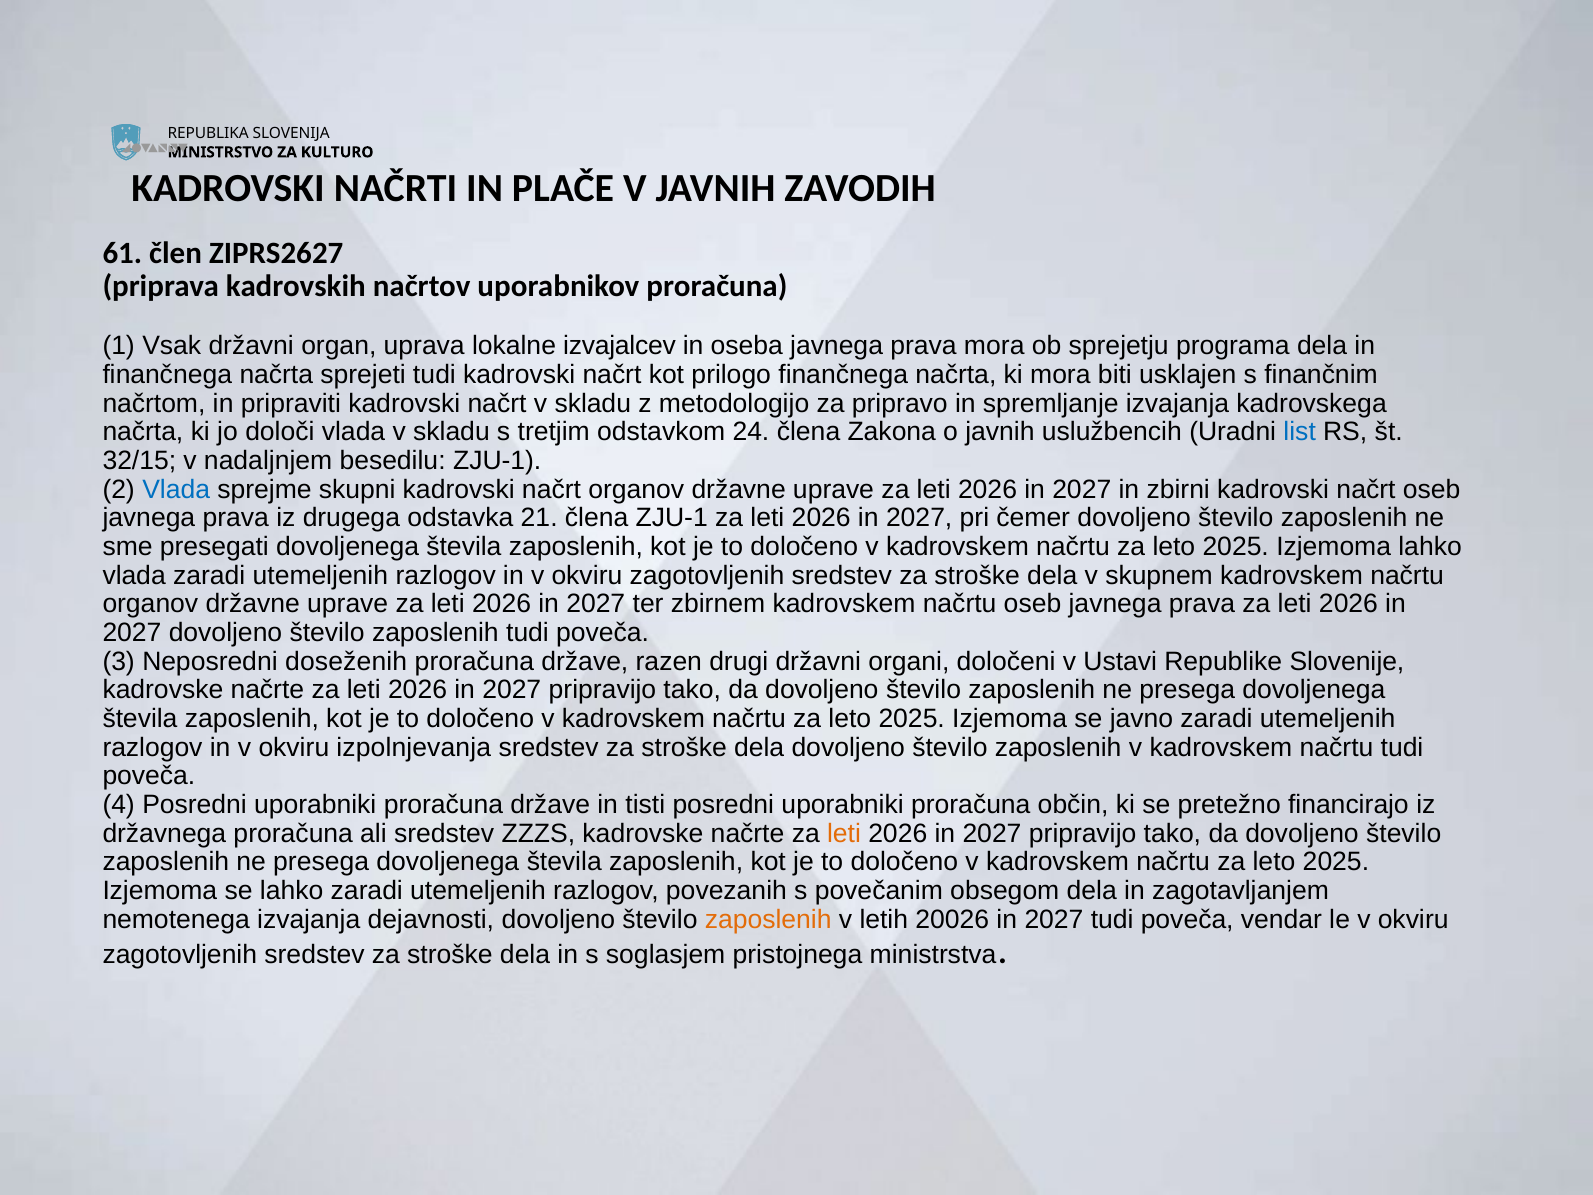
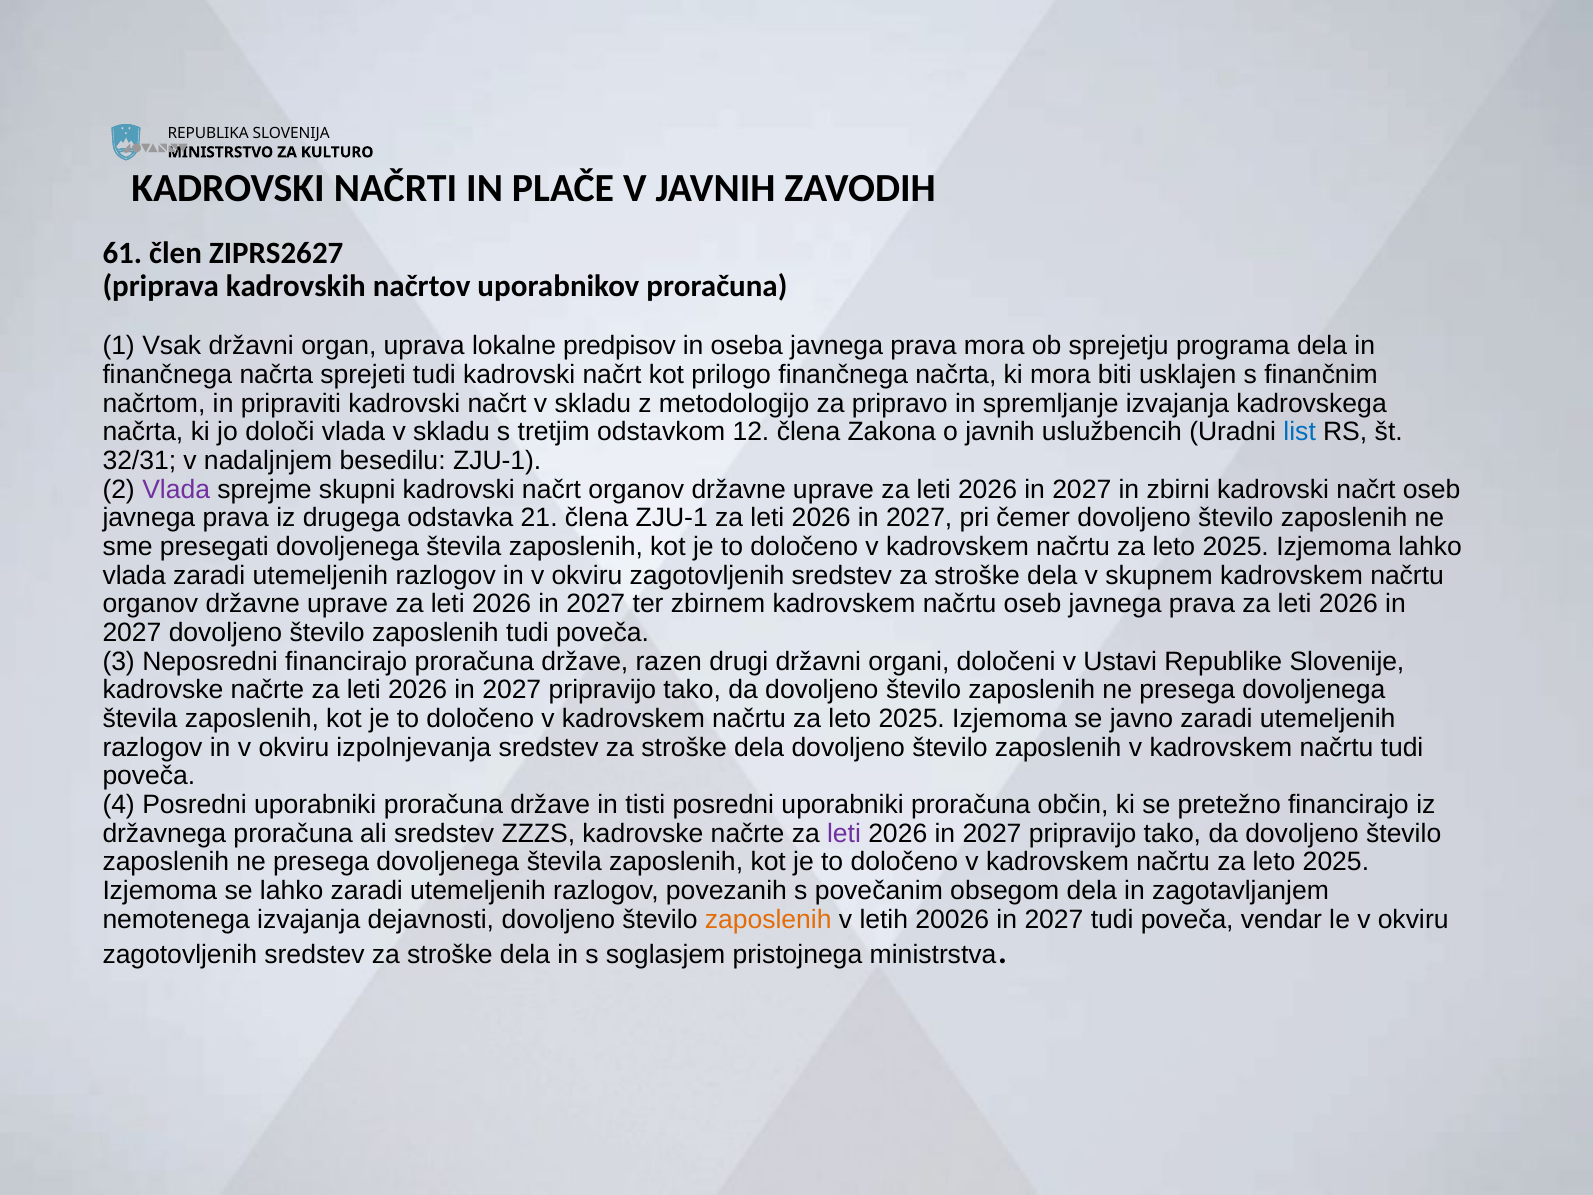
izvajalcev: izvajalcev -> predpisov
24: 24 -> 12
32/15: 32/15 -> 32/31
Vlada at (176, 489) colour: blue -> purple
Neposredni doseženih: doseženih -> financirajo
leti at (844, 833) colour: orange -> purple
